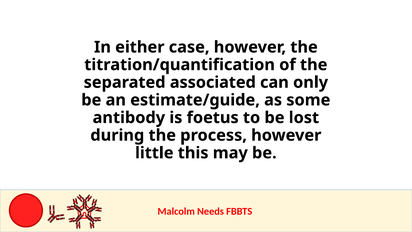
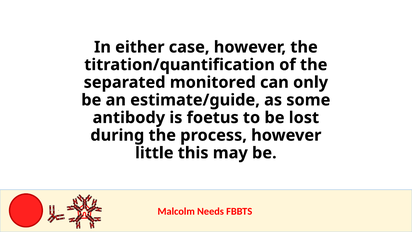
associated: associated -> monitored
